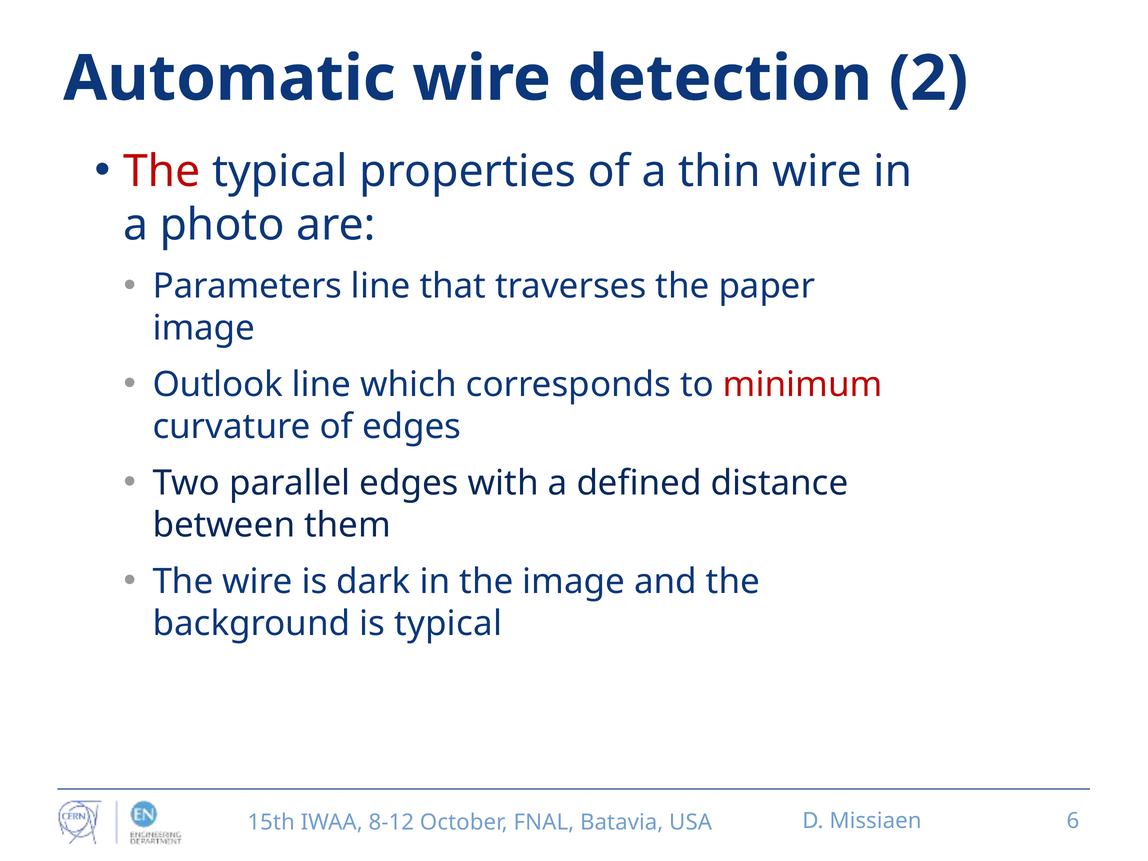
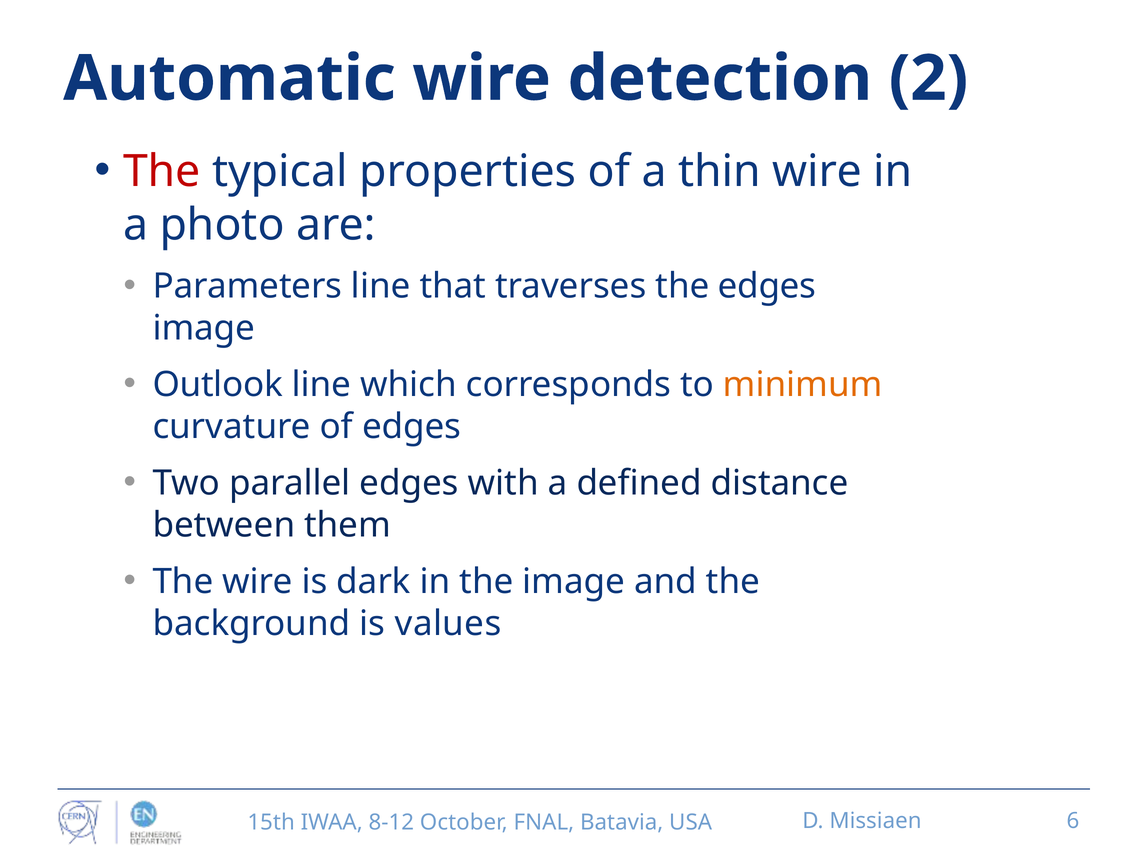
the paper: paper -> edges
minimum colour: red -> orange
is typical: typical -> values
